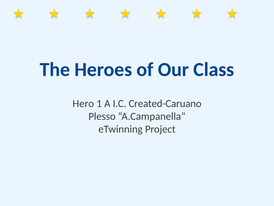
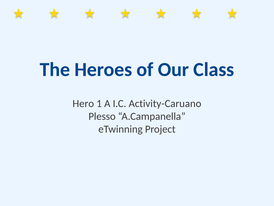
Created-Caruano: Created-Caruano -> Activity-Caruano
